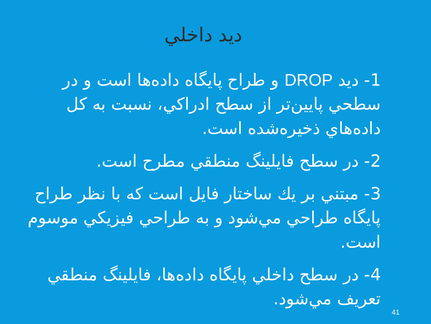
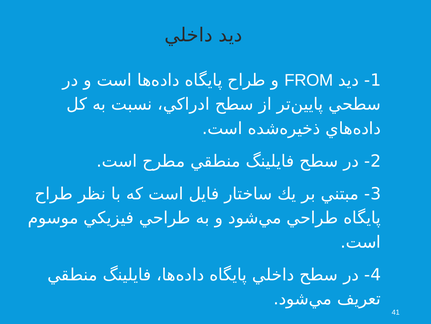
DROP: DROP -> FROM
